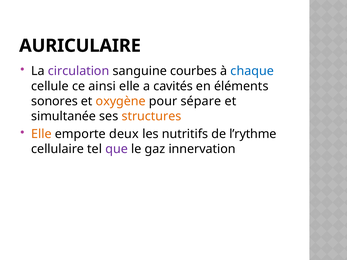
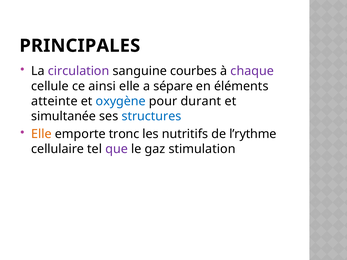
AURICULAIRE: AURICULAIRE -> PRINCIPALES
chaque colour: blue -> purple
cavités: cavités -> sépare
sonores: sonores -> atteinte
oxygène colour: orange -> blue
sépare: sépare -> durant
structures colour: orange -> blue
deux: deux -> tronc
innervation: innervation -> stimulation
